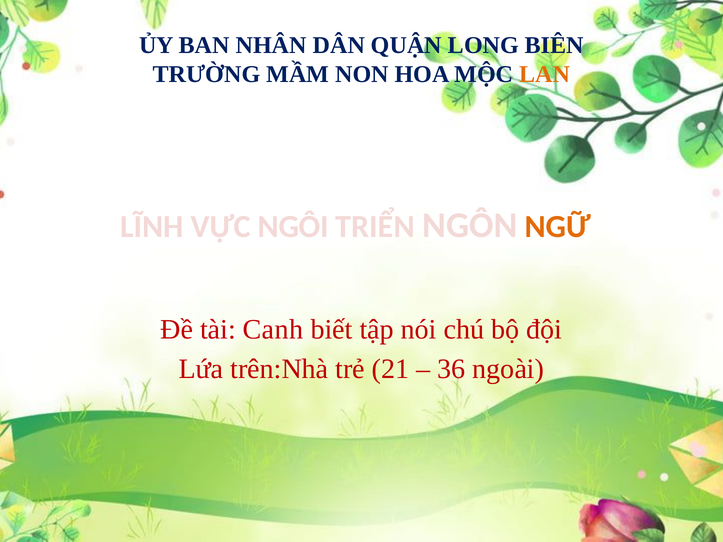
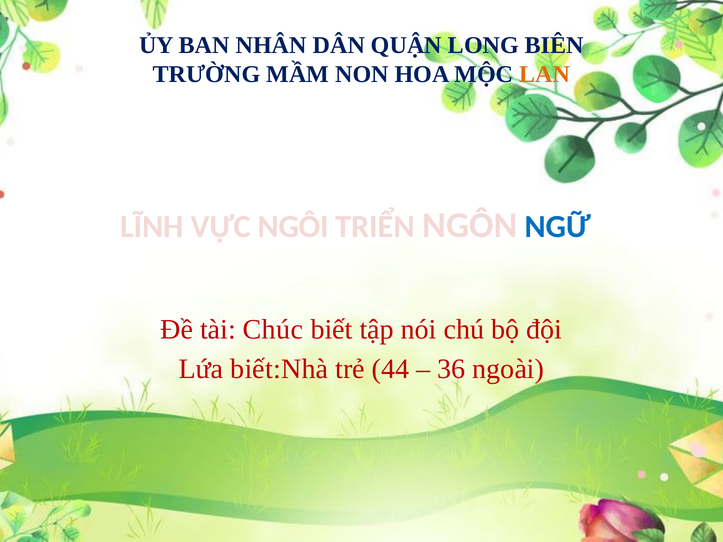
NGỮ colour: orange -> blue
Canh: Canh -> Chúc
trên:Nhà: trên:Nhà -> biết:Nhà
21: 21 -> 44
